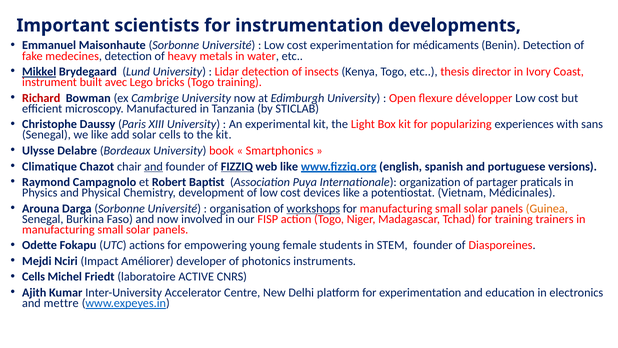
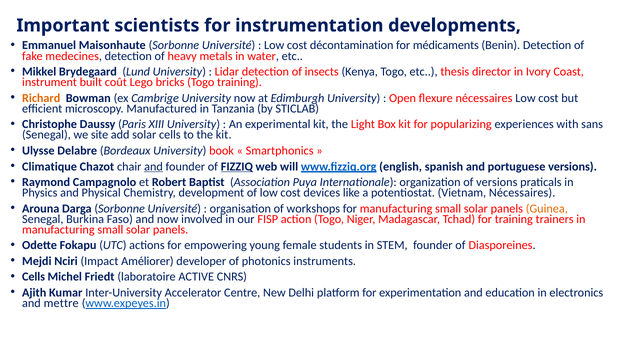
cost experimentation: experimentation -> décontamination
Mikkel underline: present -> none
avec: avec -> coût
Richard colour: red -> orange
flexure développer: développer -> nécessaires
we like: like -> site
web like: like -> will
of partager: partager -> versions
Vietnam Médicinales: Médicinales -> Nécessaires
workshops underline: present -> none
